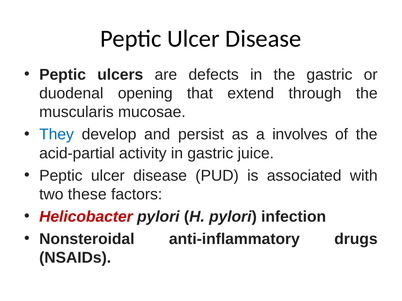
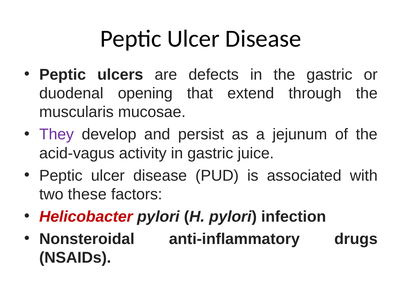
They colour: blue -> purple
involves: involves -> jejunum
acid-partial: acid-partial -> acid-vagus
